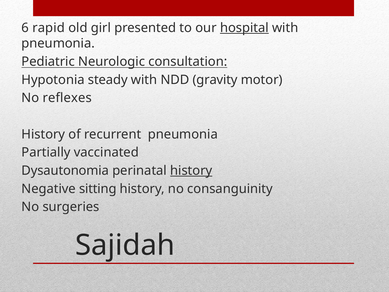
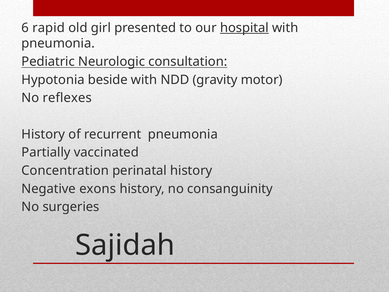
steady: steady -> beside
Dysautonomia: Dysautonomia -> Concentration
history at (191, 170) underline: present -> none
sitting: sitting -> exons
